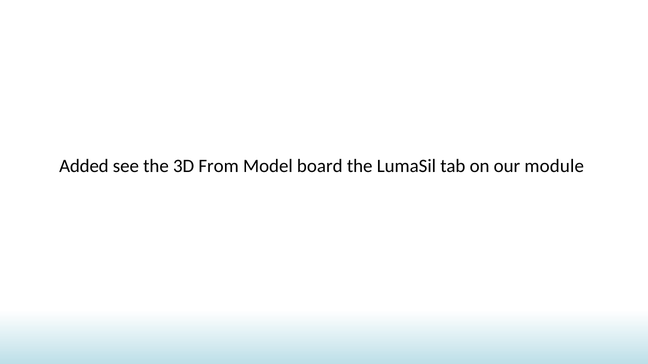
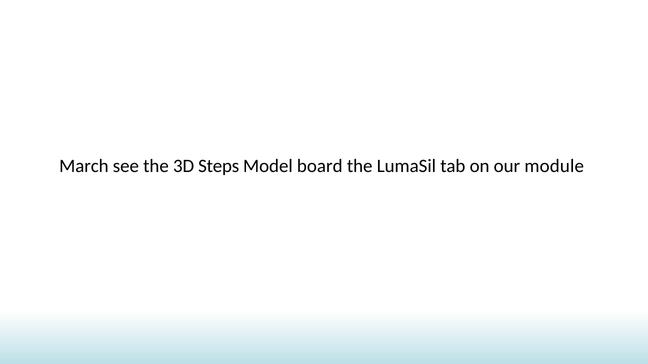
Added: Added -> March
From: From -> Steps
